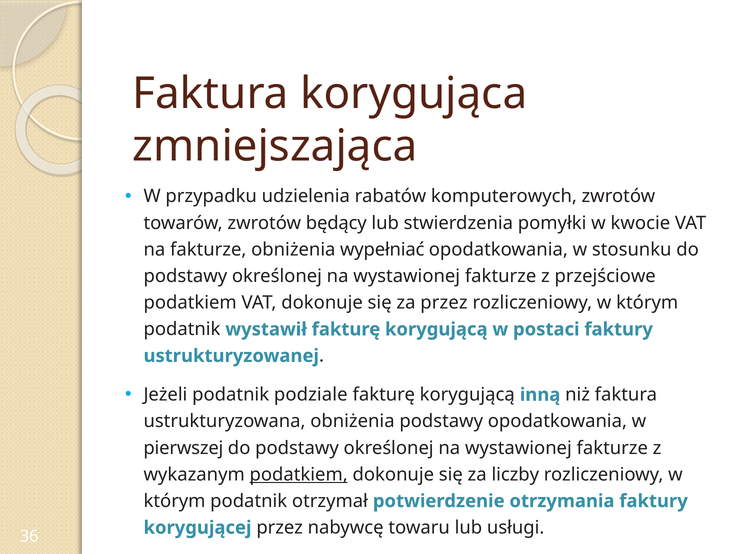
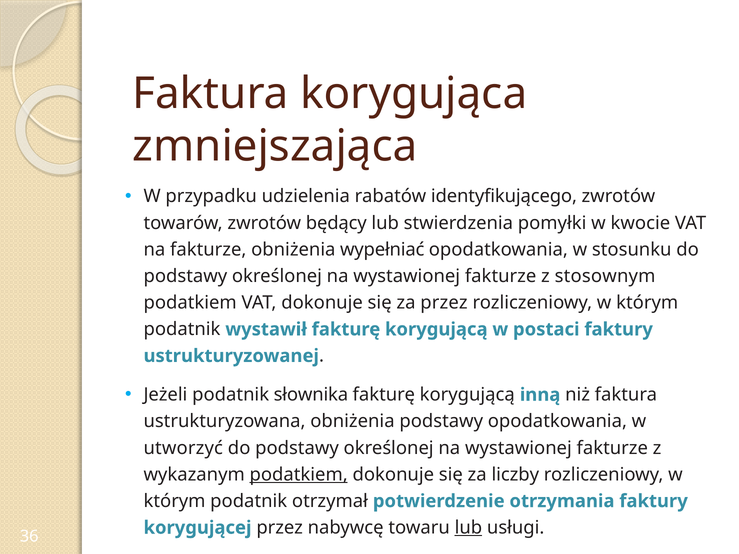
komputerowych: komputerowych -> identyfikującego
przejściowe: przejściowe -> stosownym
podziale: podziale -> słownika
pierwszej: pierwszej -> utworzyć
lub at (468, 528) underline: none -> present
